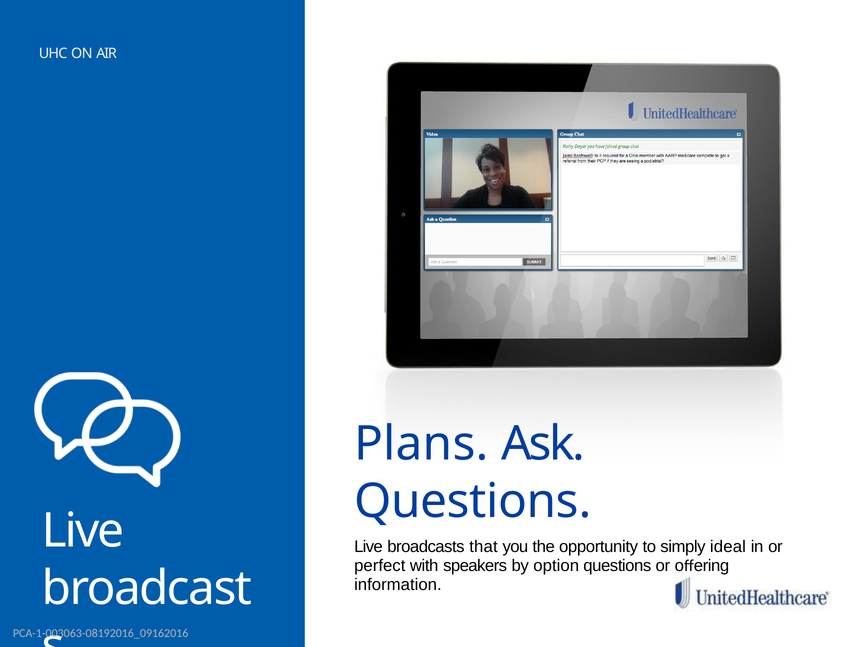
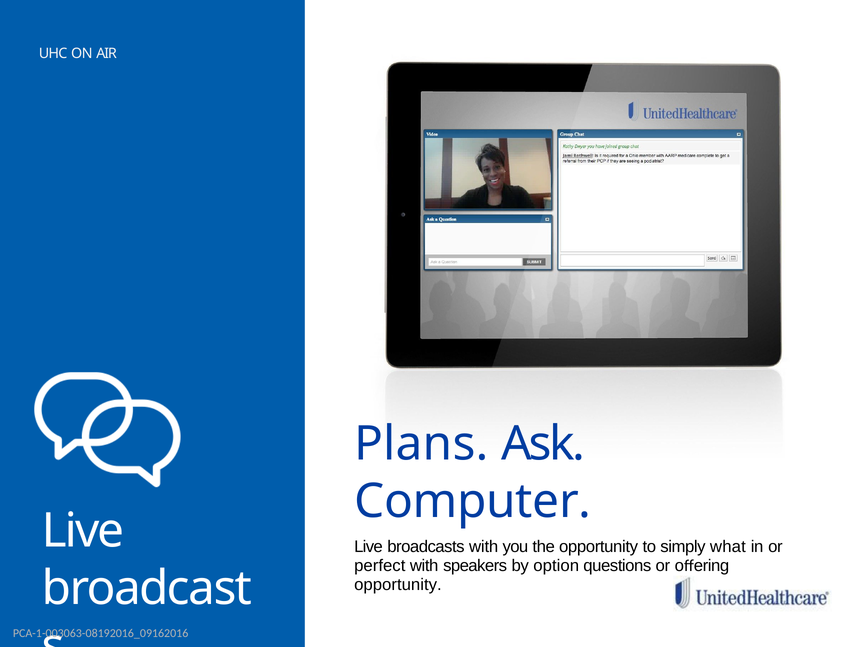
Questions at (473, 501): Questions -> Computer
broadcasts that: that -> with
ideal: ideal -> what
information at (398, 584): information -> opportunity
